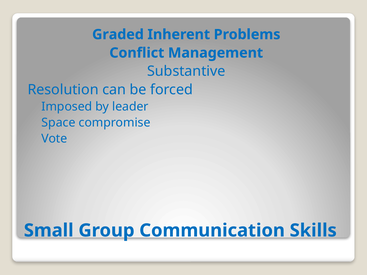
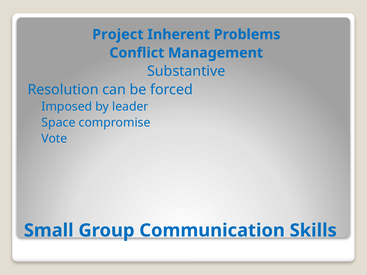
Graded: Graded -> Project
